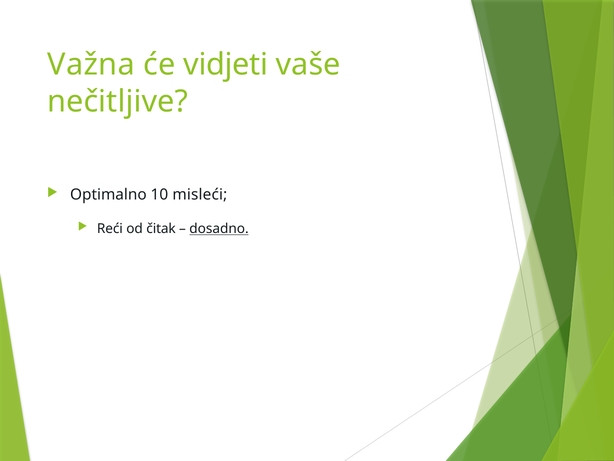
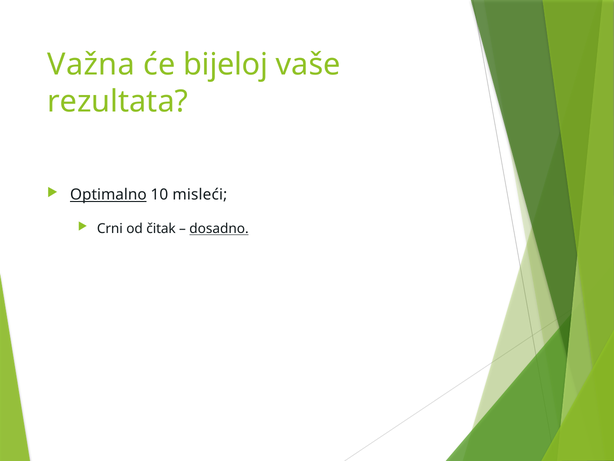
vidjeti: vidjeti -> bijeloj
nečitljive: nečitljive -> rezultata
Optimalno underline: none -> present
Reći: Reći -> Crni
